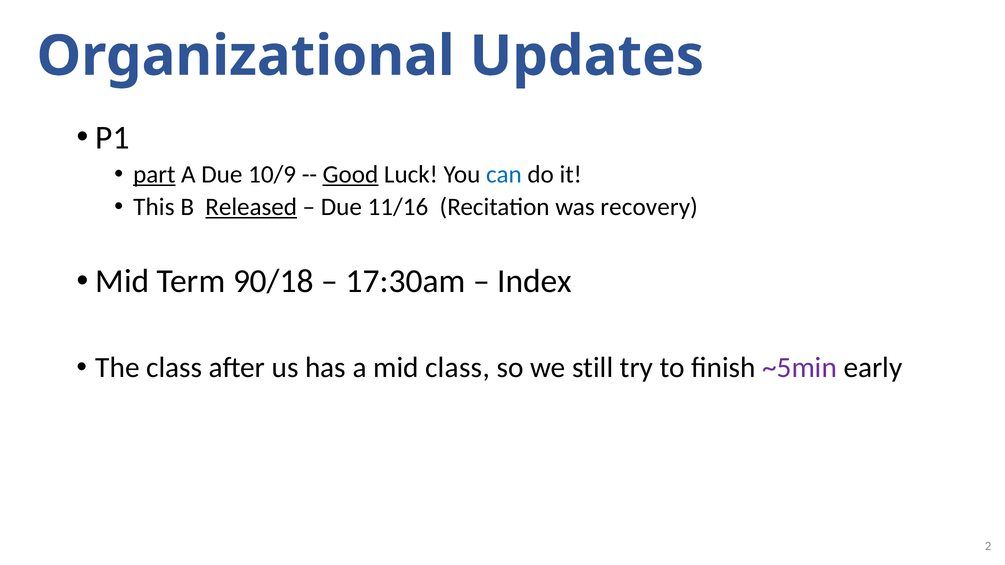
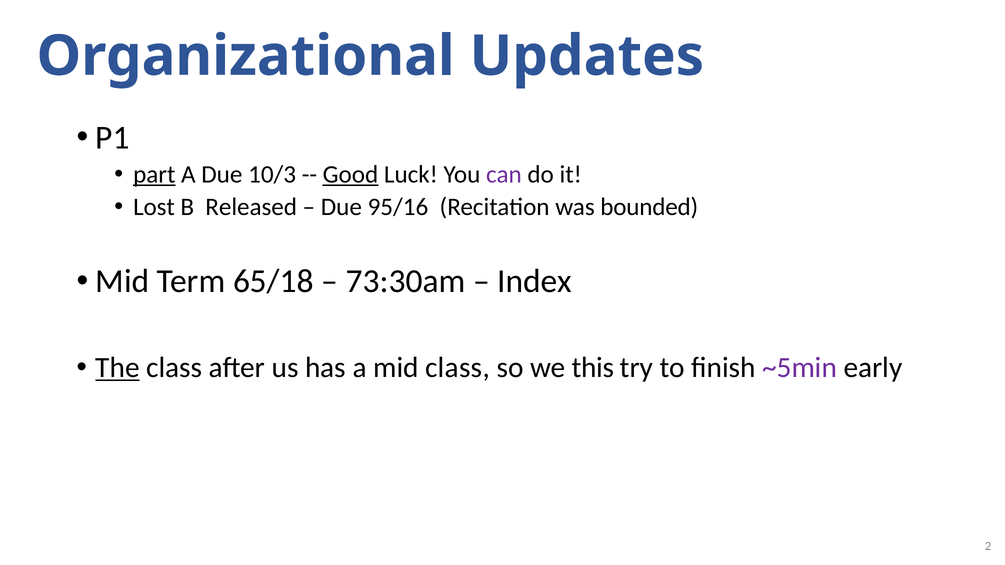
10/9: 10/9 -> 10/3
can colour: blue -> purple
This: This -> Lost
Released underline: present -> none
11/16: 11/16 -> 95/16
recovery: recovery -> bounded
90/18: 90/18 -> 65/18
17:30am: 17:30am -> 73:30am
The underline: none -> present
still: still -> this
